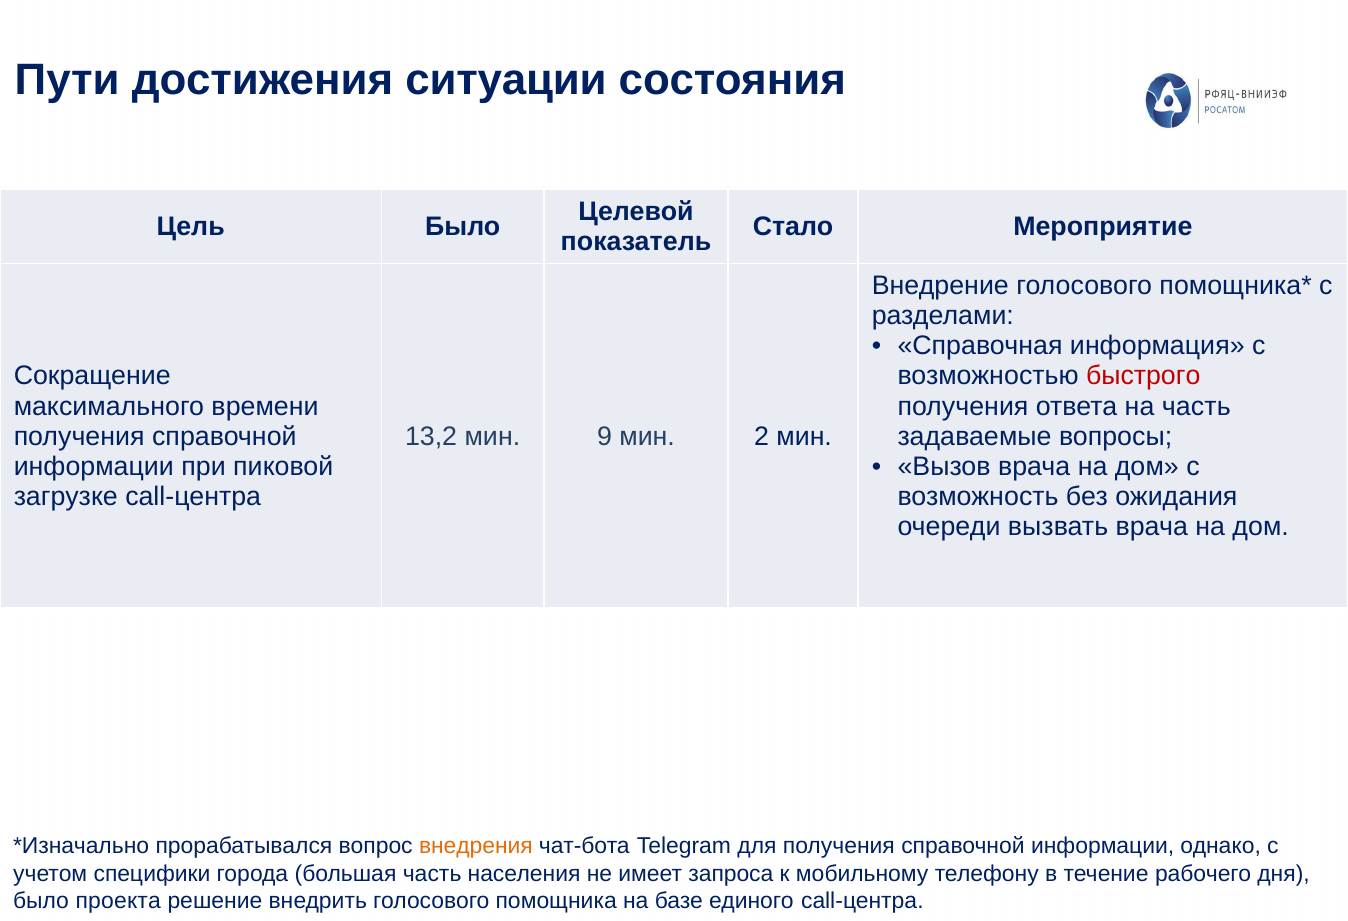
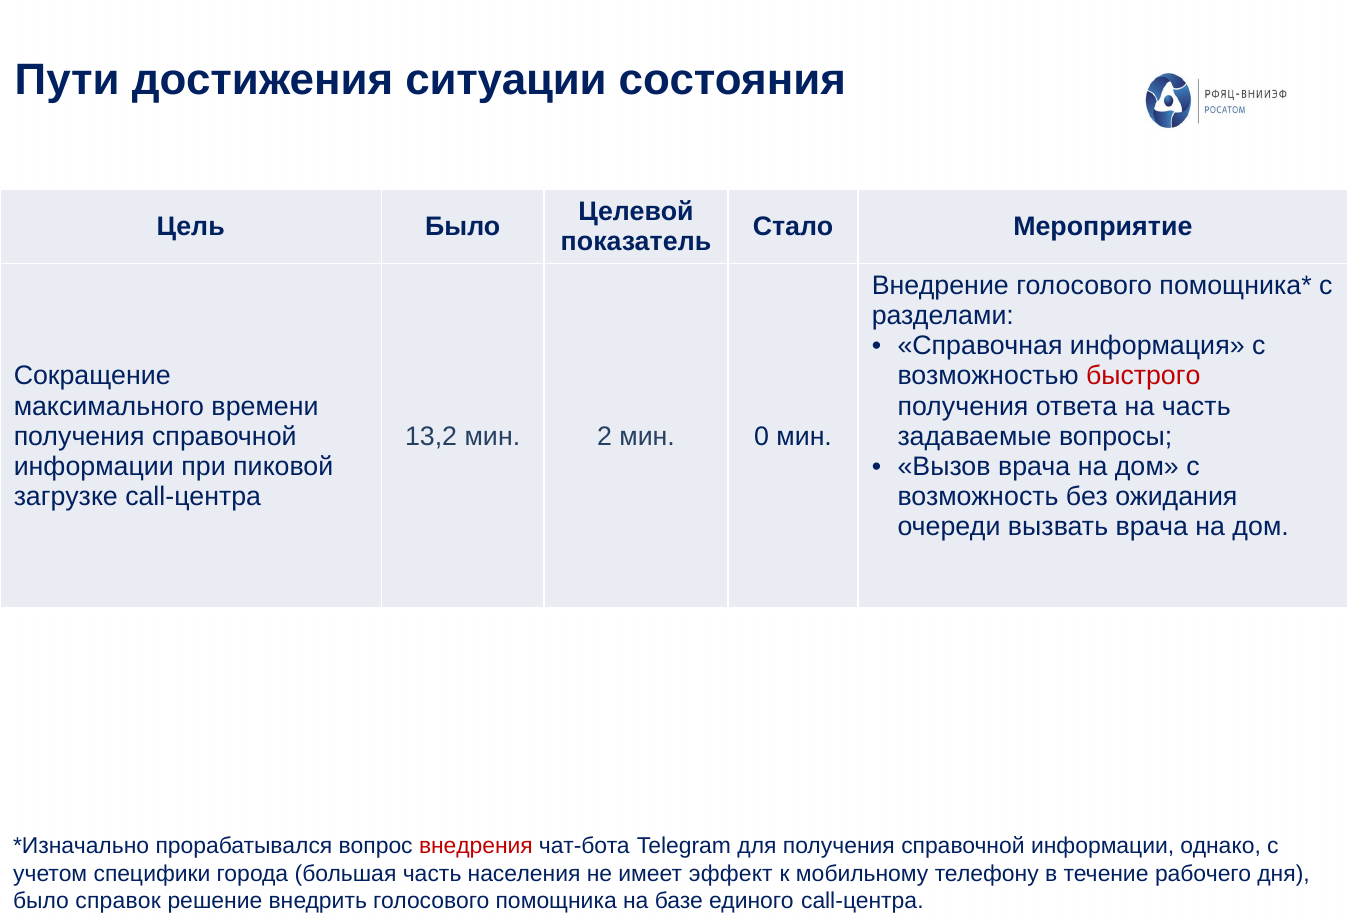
9: 9 -> 2
2: 2 -> 0
внедрения colour: orange -> red
запроса: запроса -> эффект
проекта: проекта -> справок
